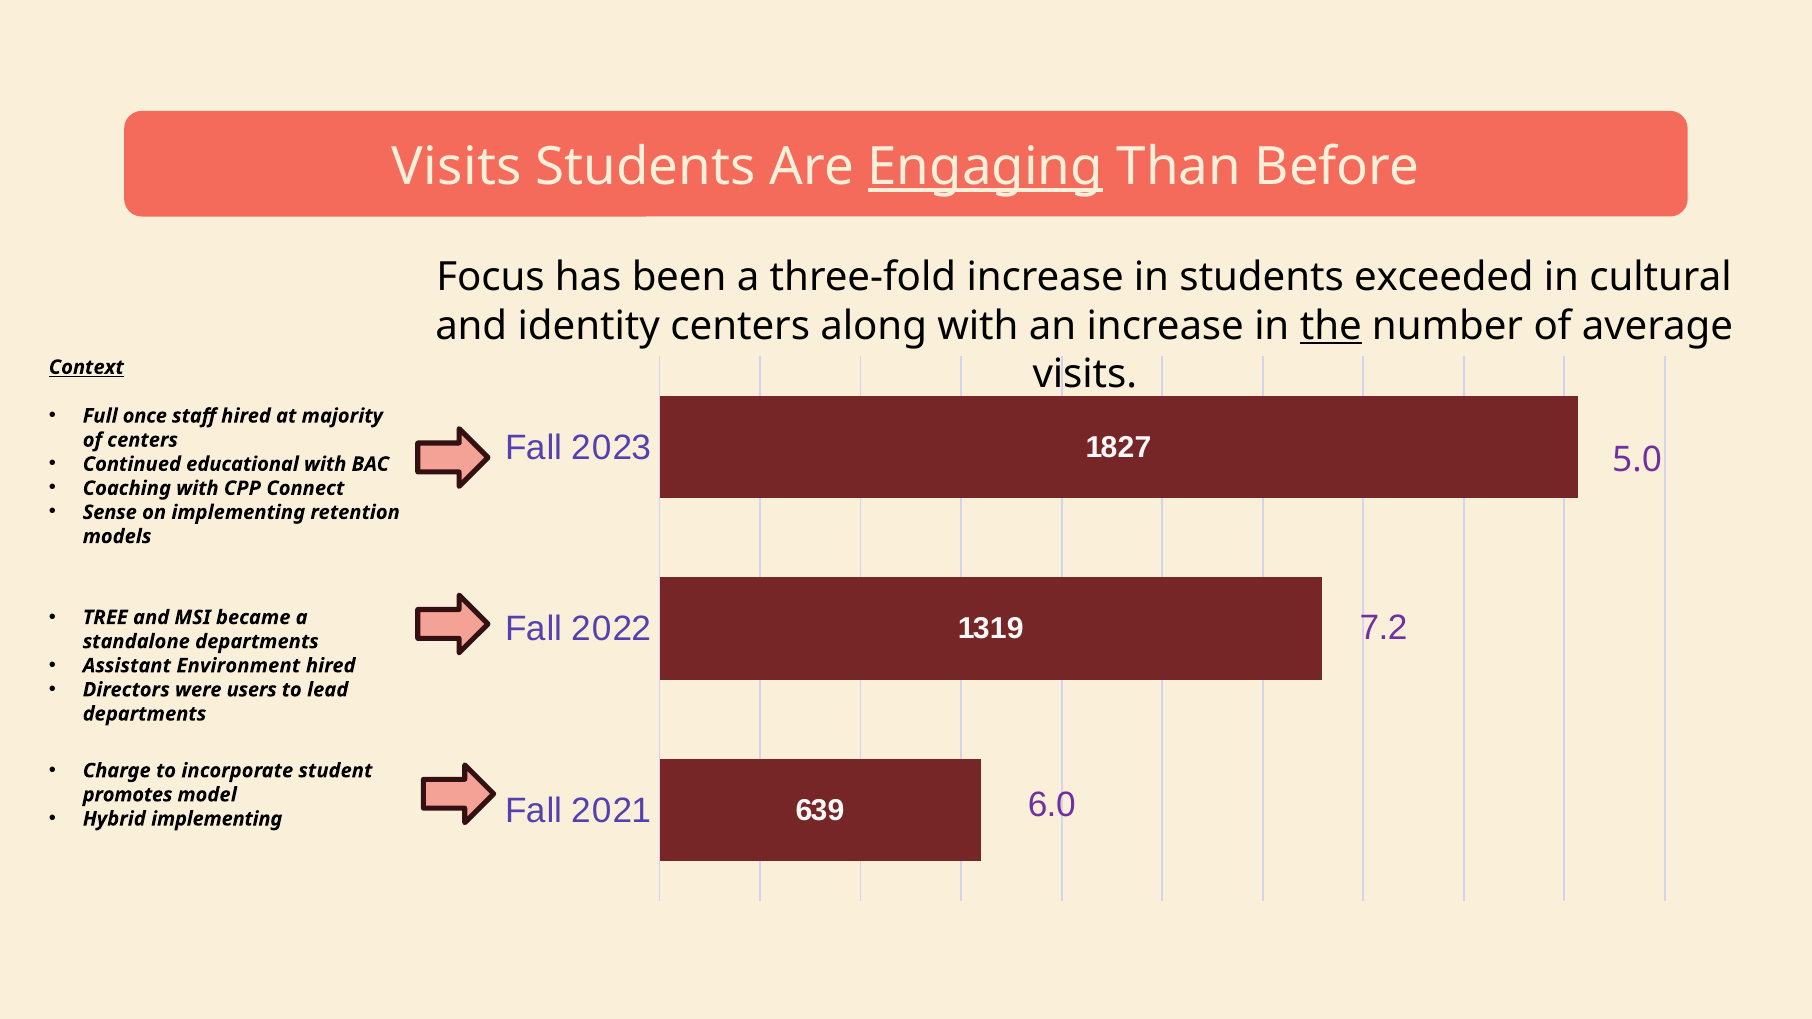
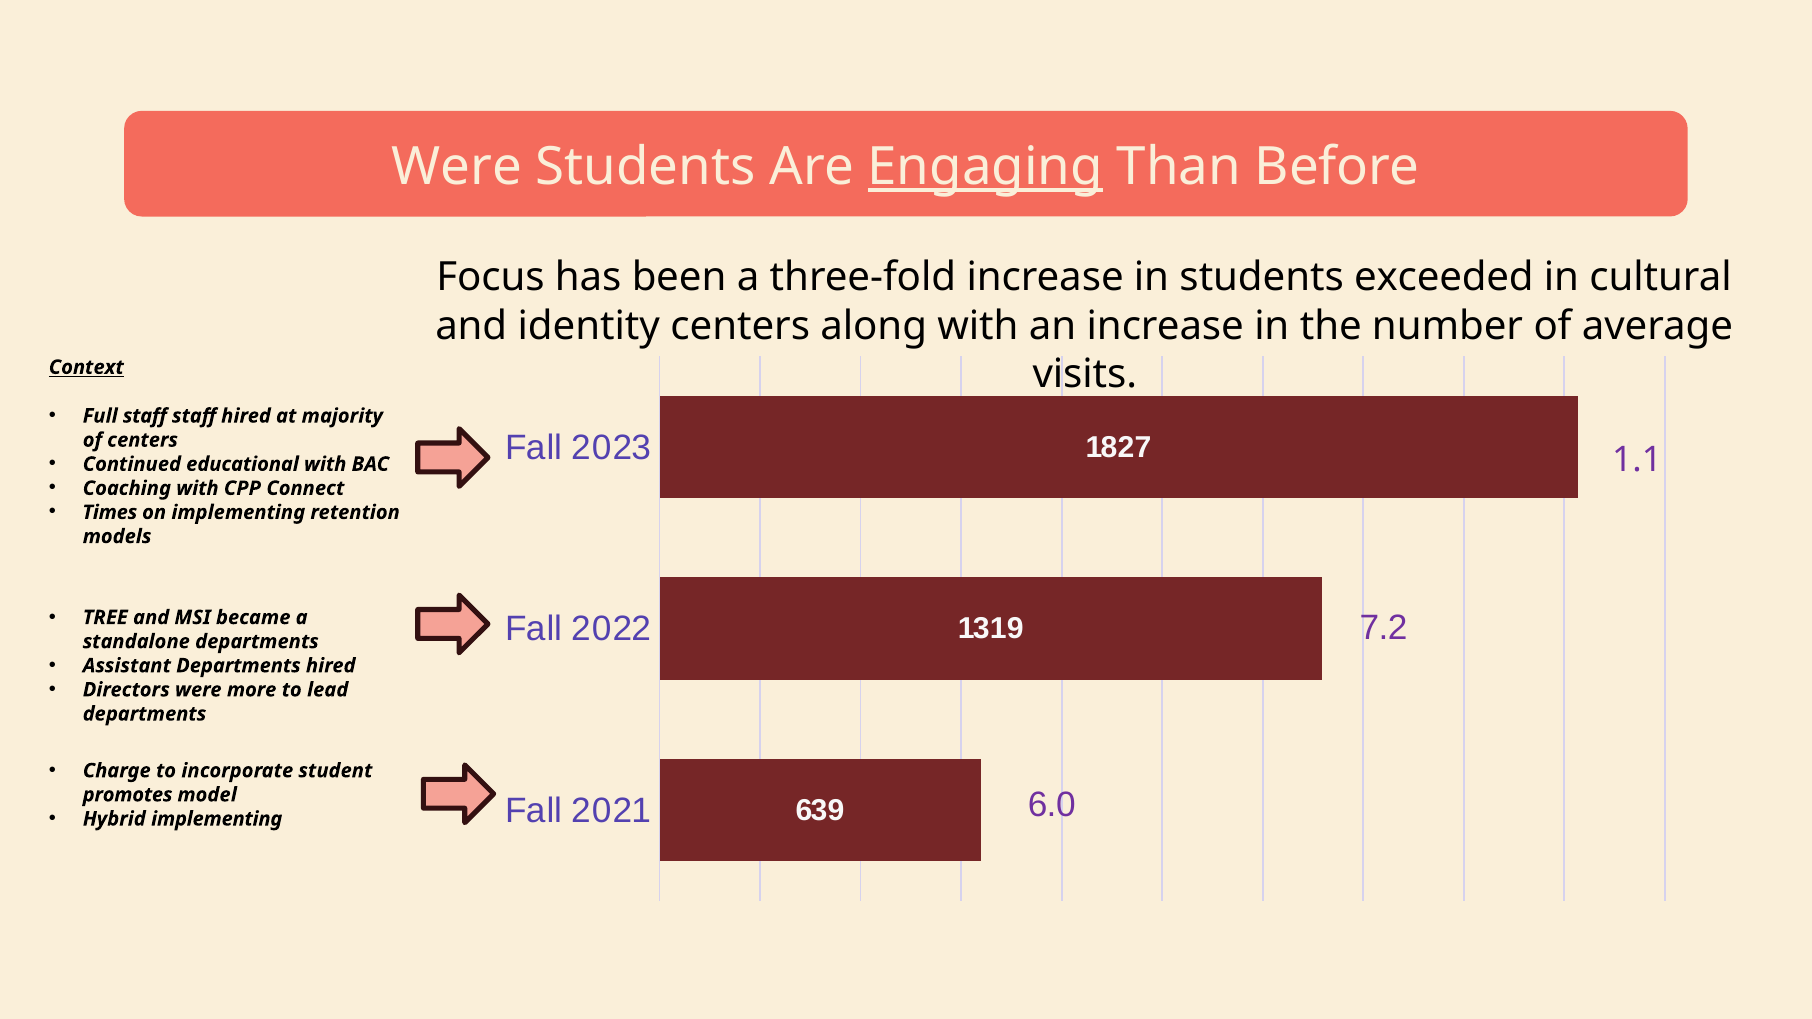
Visits at (457, 167): Visits -> Were
the underline: present -> none
Full once: once -> staff
5.0: 5.0 -> 1.1
Sense: Sense -> Times
Assistant Environment: Environment -> Departments
users: users -> more
